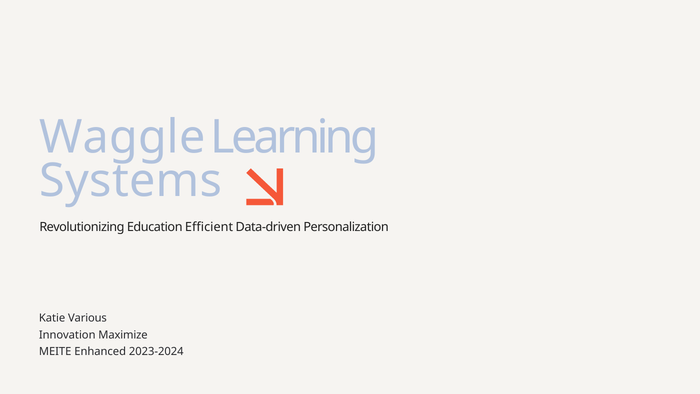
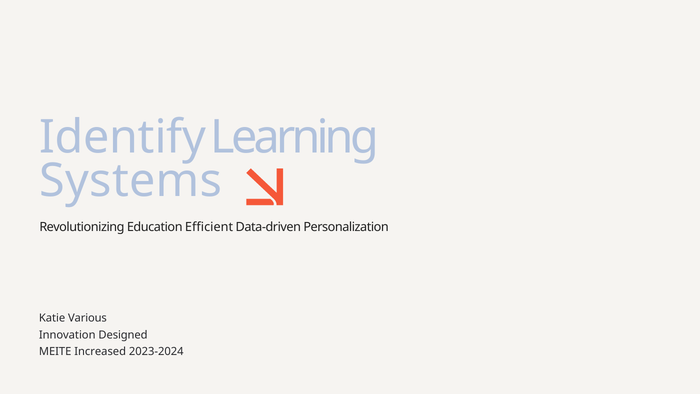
Waggle: Waggle -> Identify
Maximize: Maximize -> Designed
Enhanced: Enhanced -> Increased
